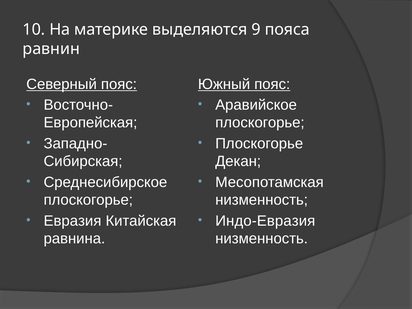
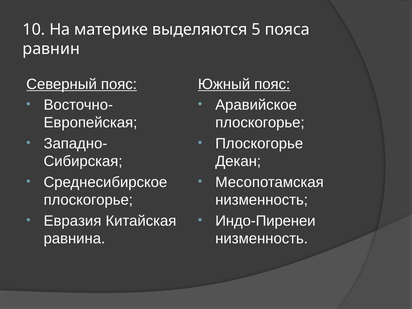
9: 9 -> 5
Индо-Евразия: Индо-Евразия -> Индо-Пиренеи
